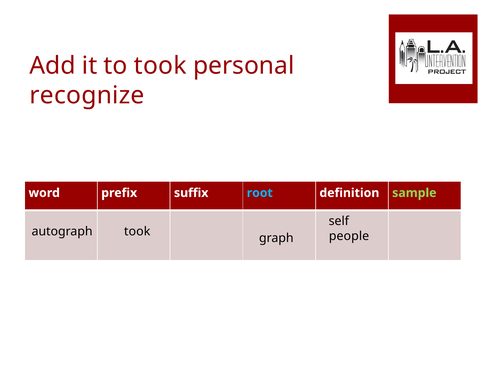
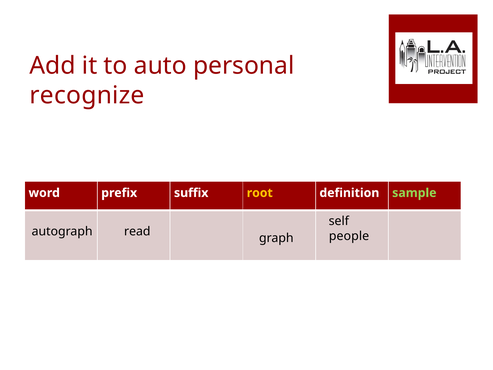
to took: took -> auto
root colour: light blue -> yellow
autograph took: took -> read
